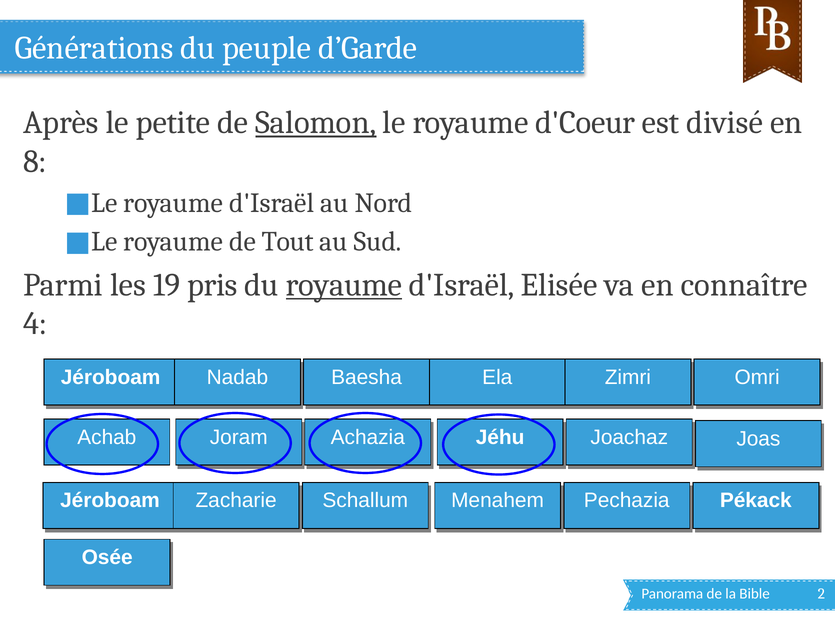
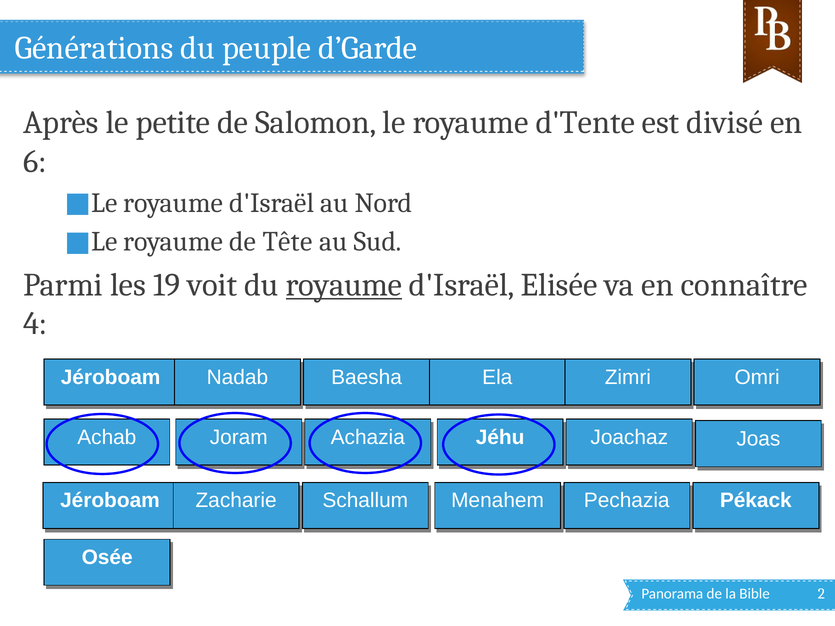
Salomon underline: present -> none
d'Coeur: d'Coeur -> d'Tente
8: 8 -> 6
Tout: Tout -> Tête
pris: pris -> voit
